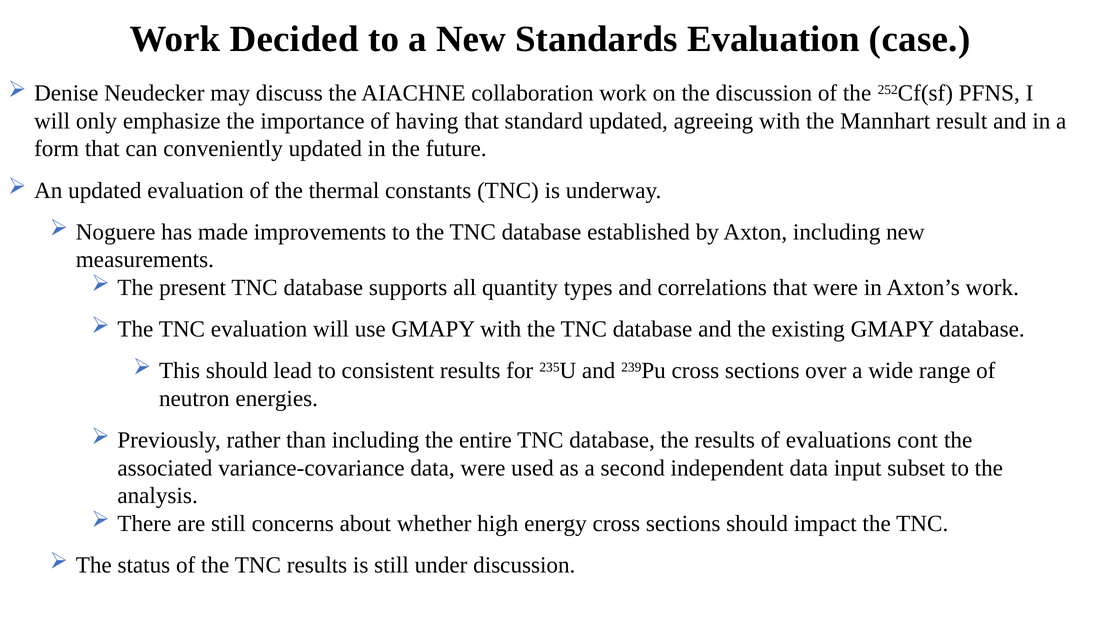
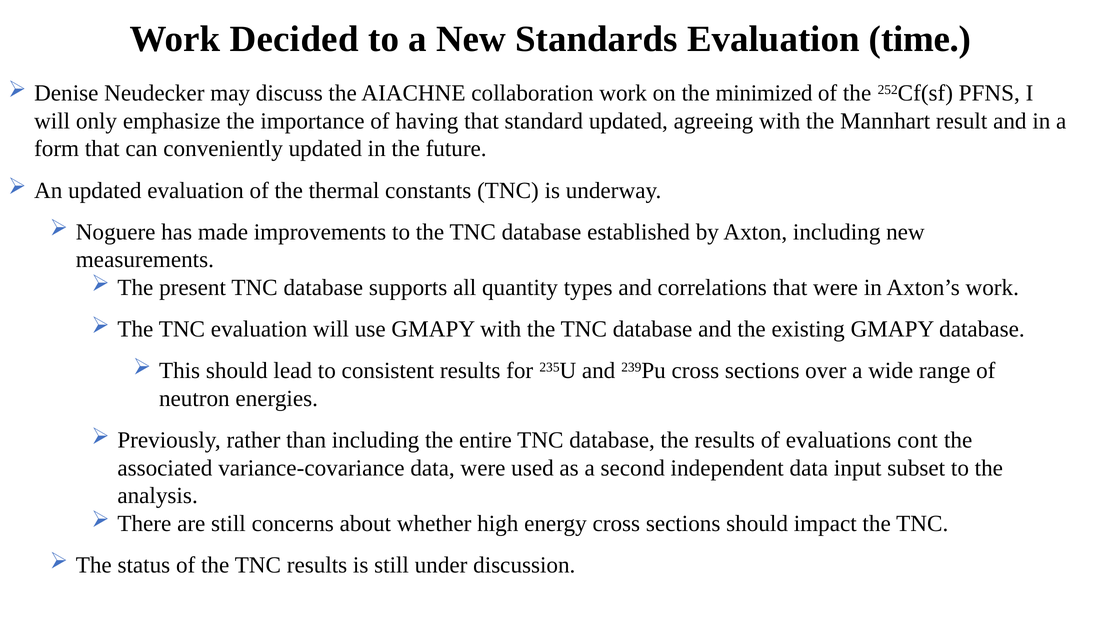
Evaluation case: case -> time
the discussion: discussion -> minimized
